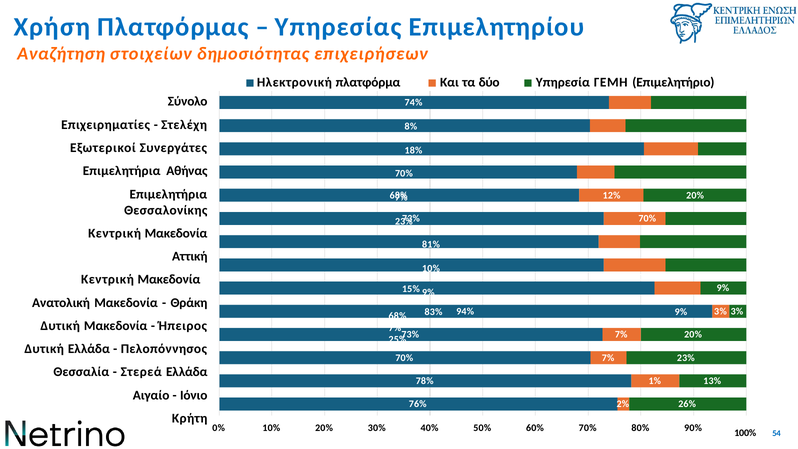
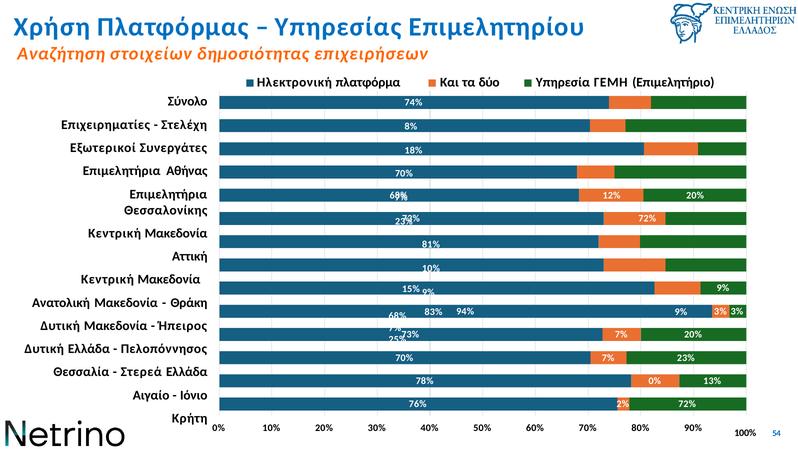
70% at (647, 218): 70% -> 72%
1% at (655, 381): 1% -> 0%
26% at (687, 404): 26% -> 72%
